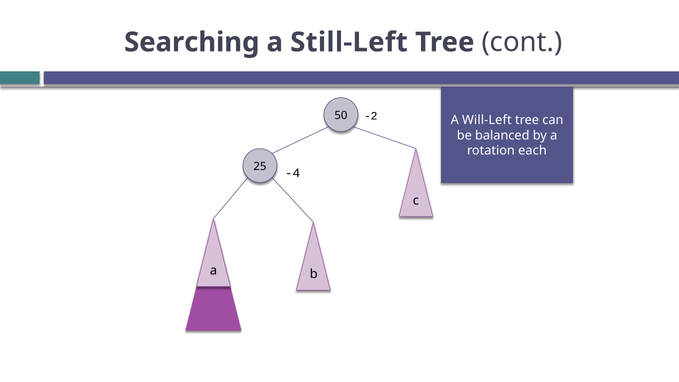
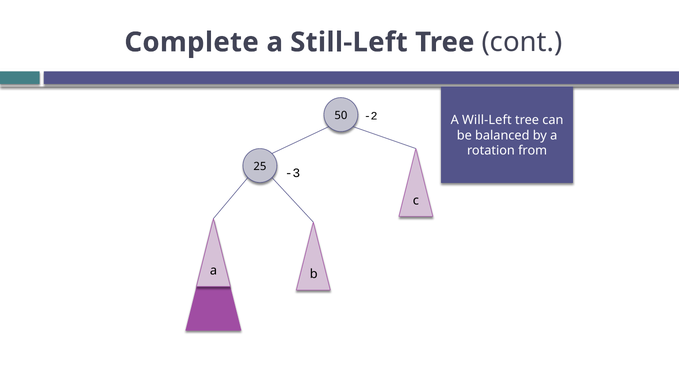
Searching: Searching -> Complete
each: each -> from
-4: -4 -> -3
